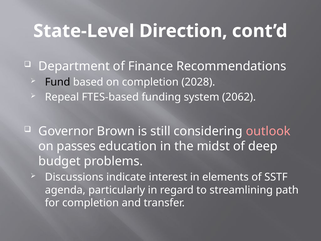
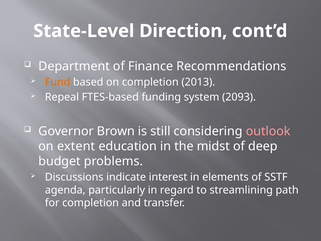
Fund colour: black -> orange
2028: 2028 -> 2013
2062: 2062 -> 2093
passes: passes -> extent
